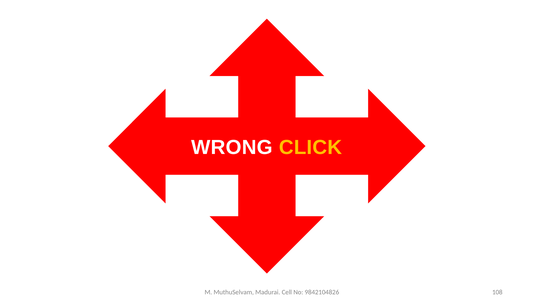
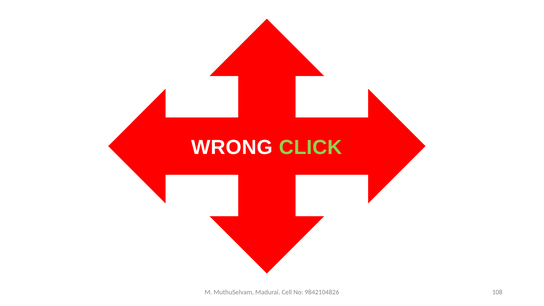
CLICK colour: yellow -> light green
